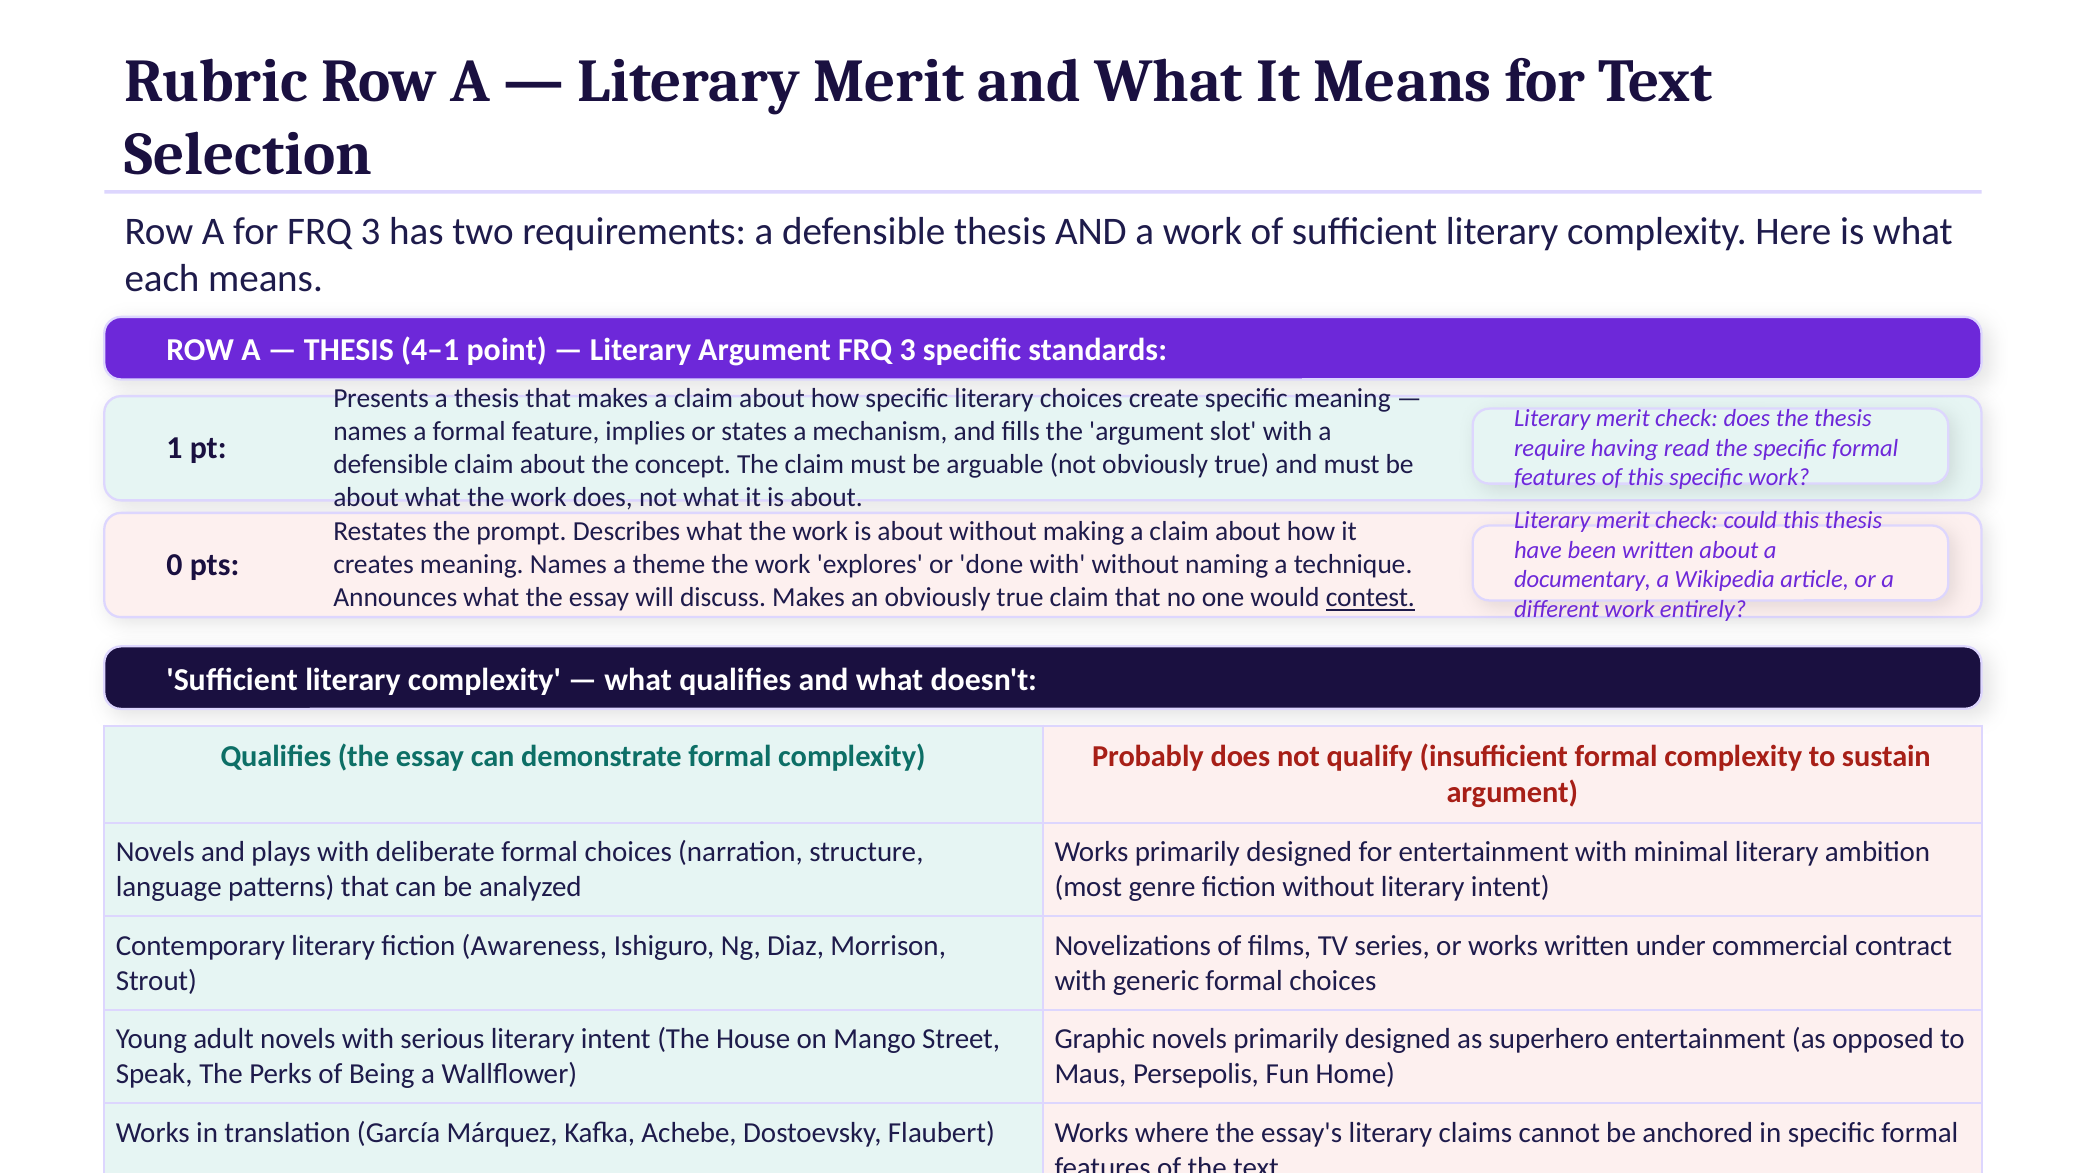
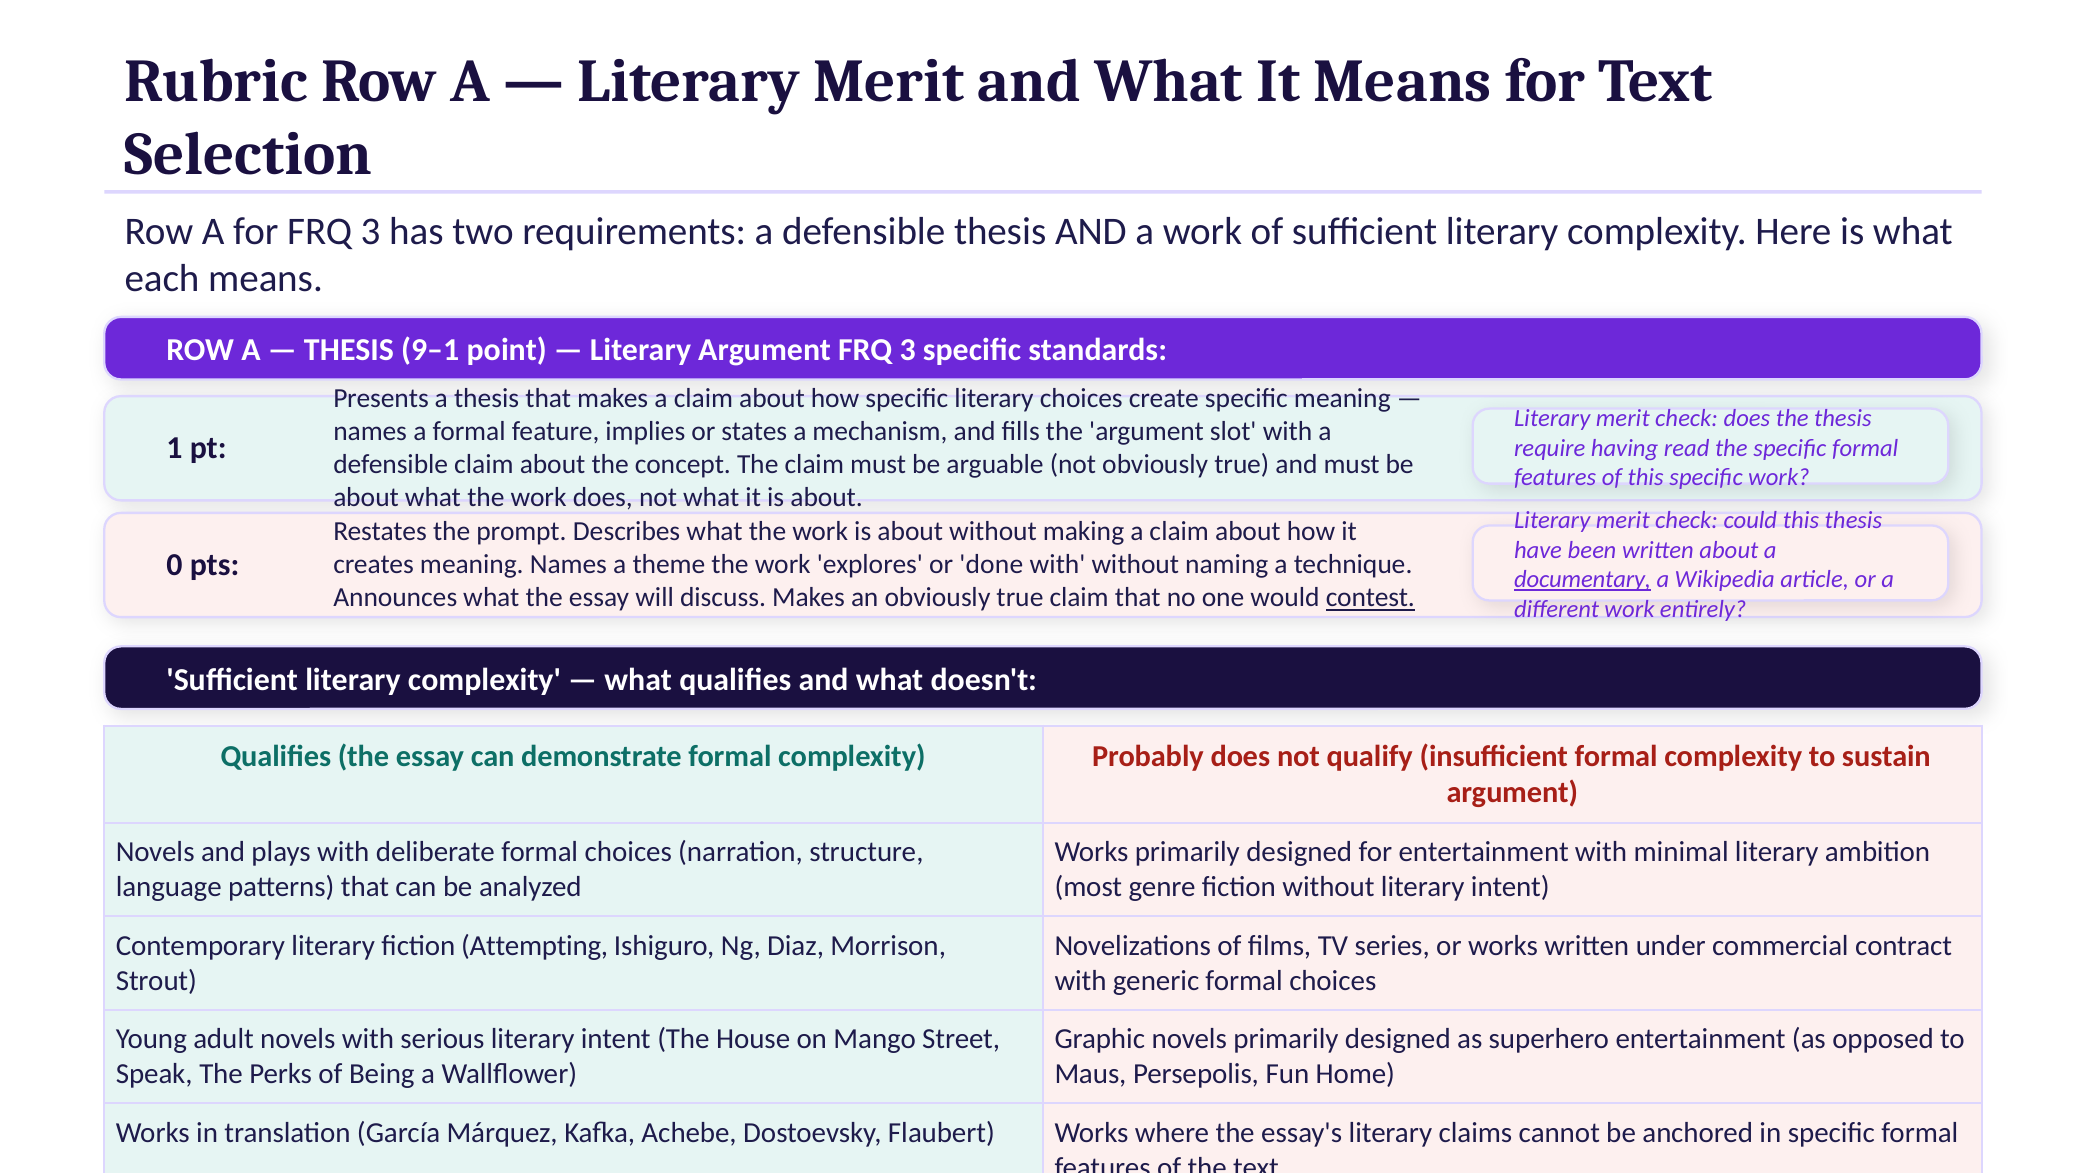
4–1: 4–1 -> 9–1
documentary underline: none -> present
Awareness: Awareness -> Attempting
